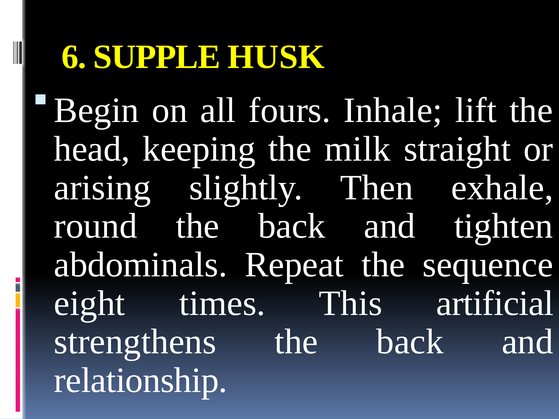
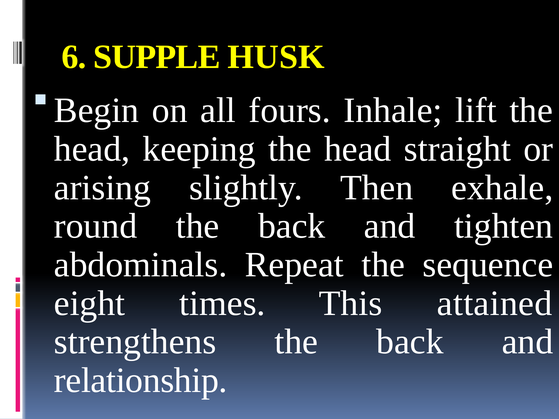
keeping the milk: milk -> head
artificial: artificial -> attained
